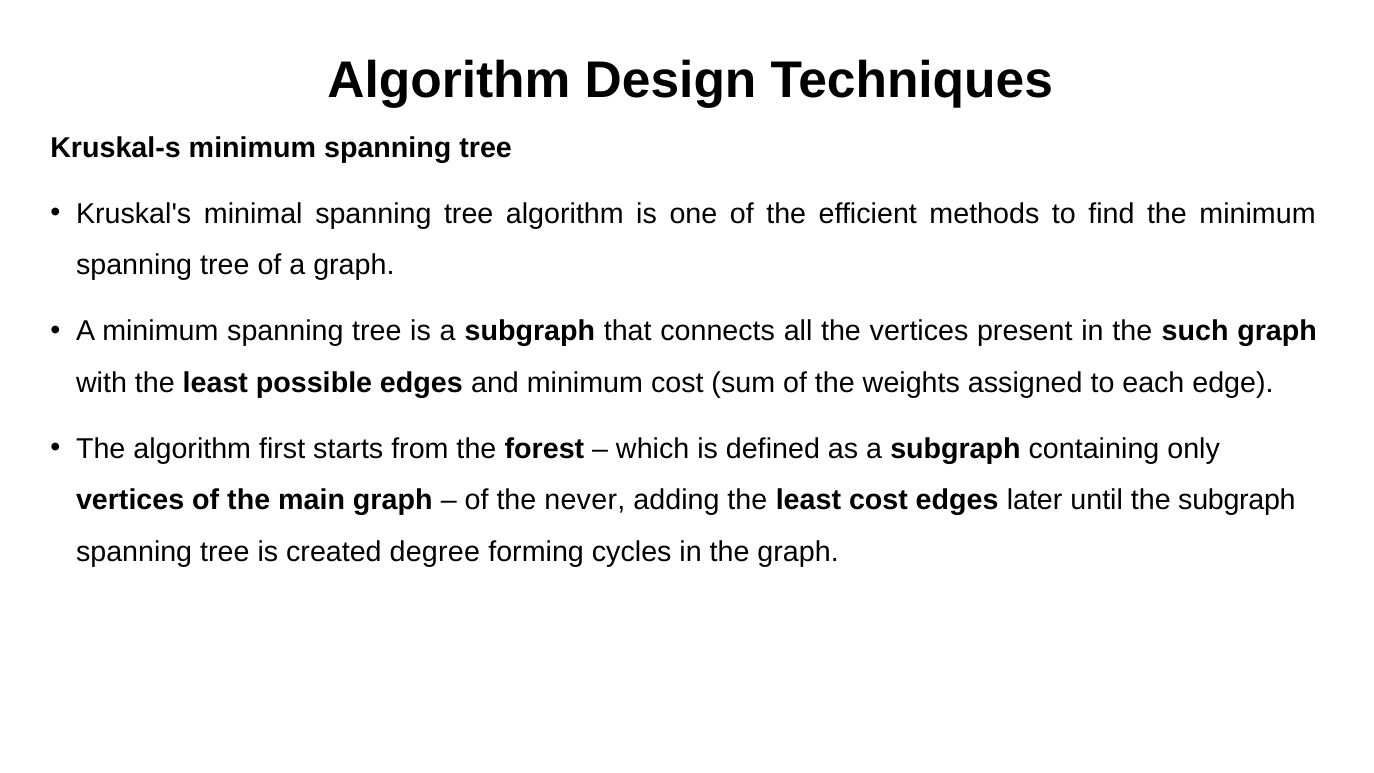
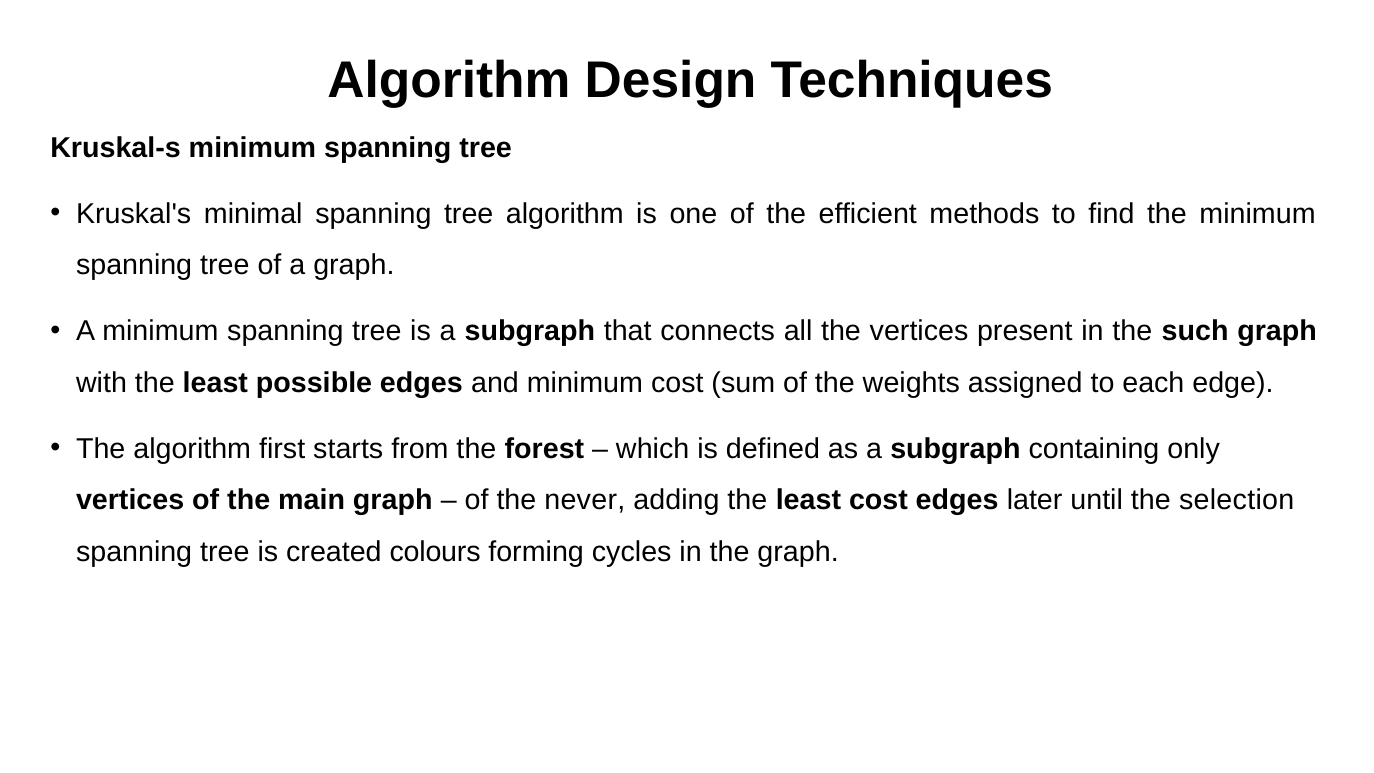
the subgraph: subgraph -> selection
degree: degree -> colours
